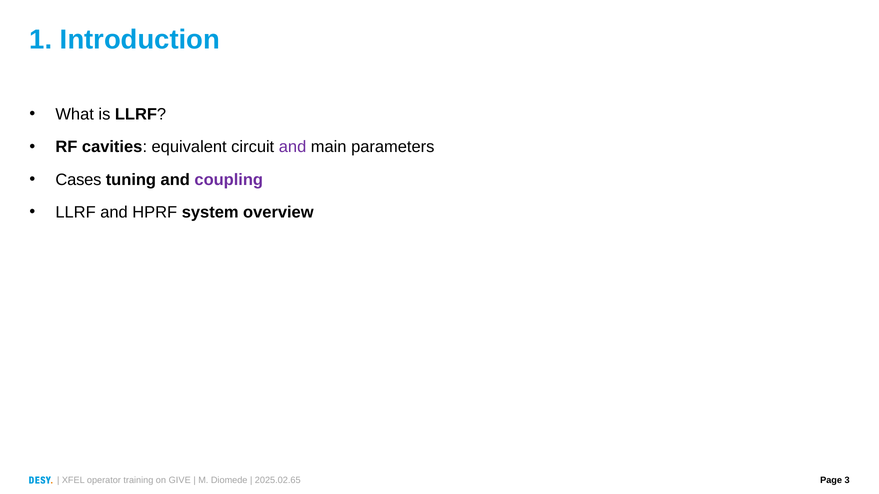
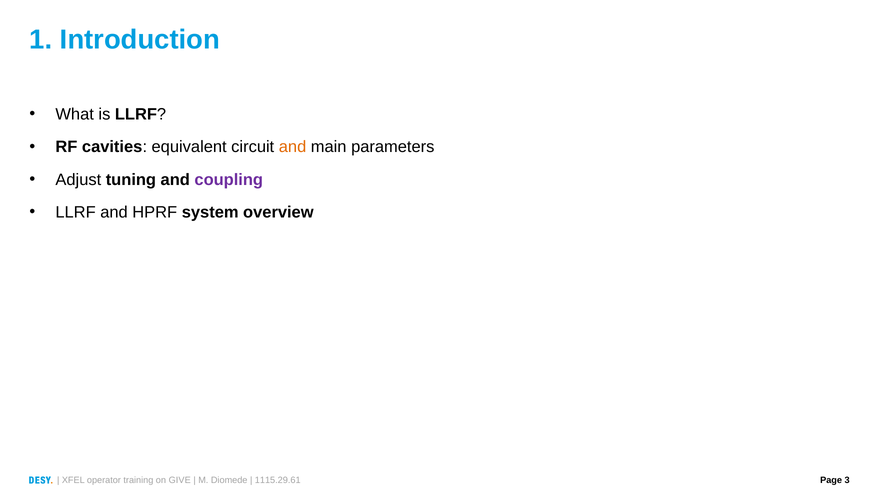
and at (293, 147) colour: purple -> orange
Cases: Cases -> Adjust
2025.02.65: 2025.02.65 -> 1115.29.61
